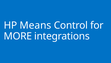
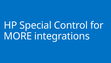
Means: Means -> Special
